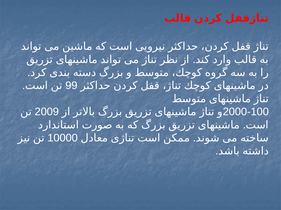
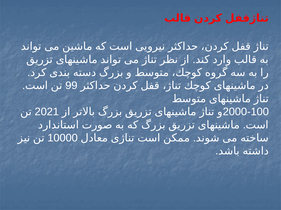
2009: 2009 -> 2021
